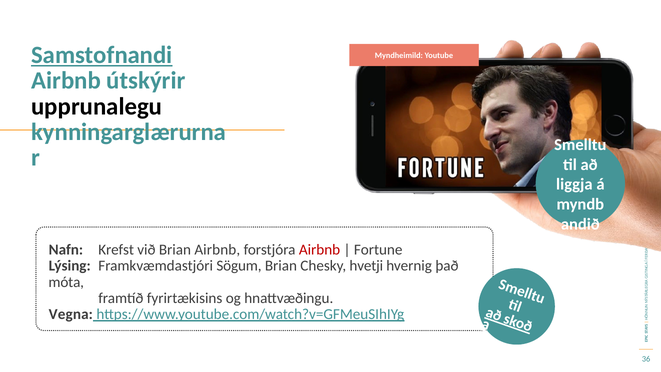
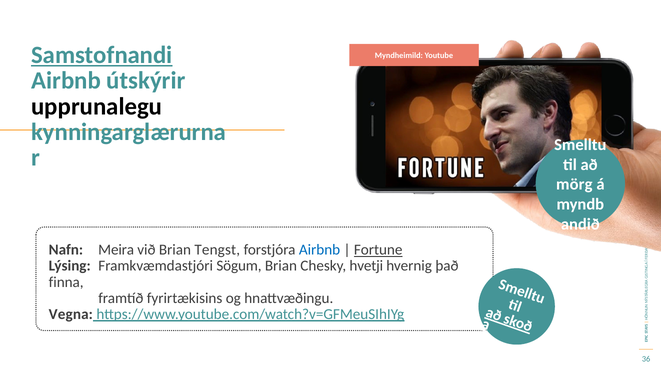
liggja: liggja -> mörg
Krefst: Krefst -> Meira
Brian Airbnb: Airbnb -> Tengst
Airbnb at (320, 250) colour: red -> blue
Fortune underline: none -> present
móta: móta -> finna
